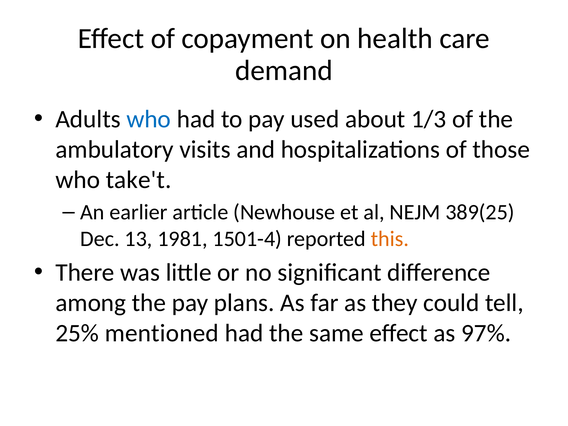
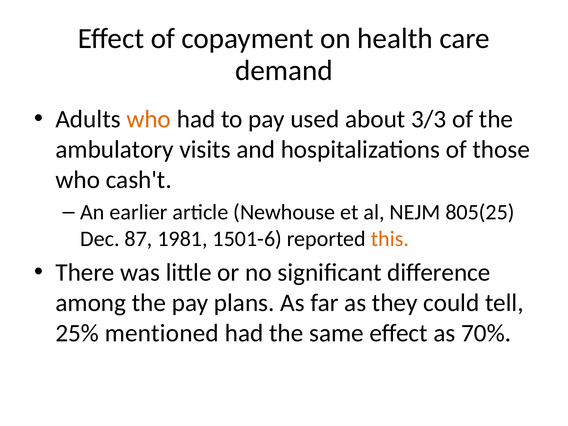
who at (149, 119) colour: blue -> orange
1/3: 1/3 -> 3/3
take't: take't -> cash't
389(25: 389(25 -> 805(25
13: 13 -> 87
1501-4: 1501-4 -> 1501-6
97%: 97% -> 70%
